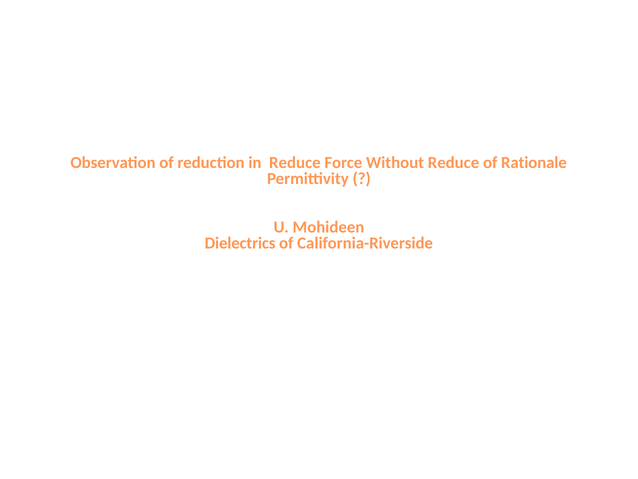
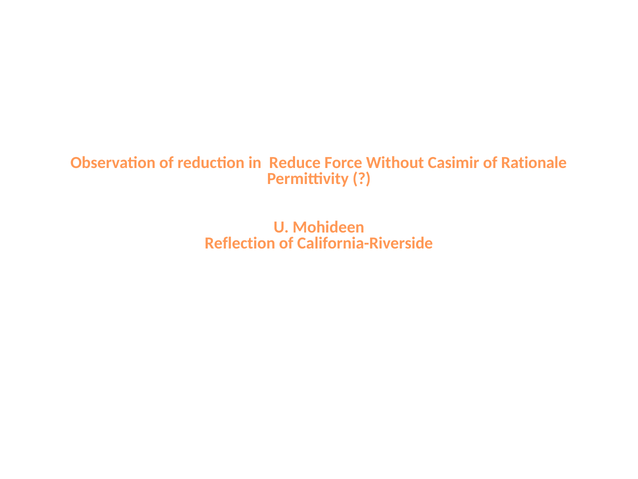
Without Reduce: Reduce -> Casimir
Dielectrics: Dielectrics -> Reflection
